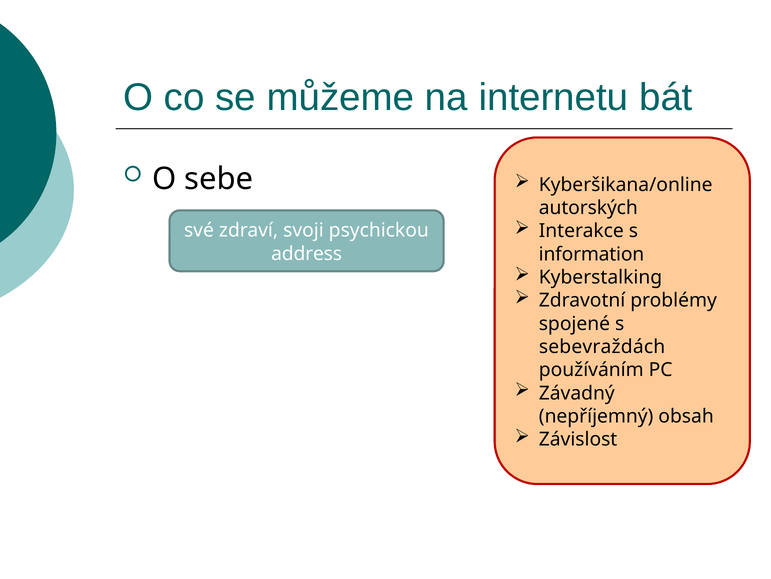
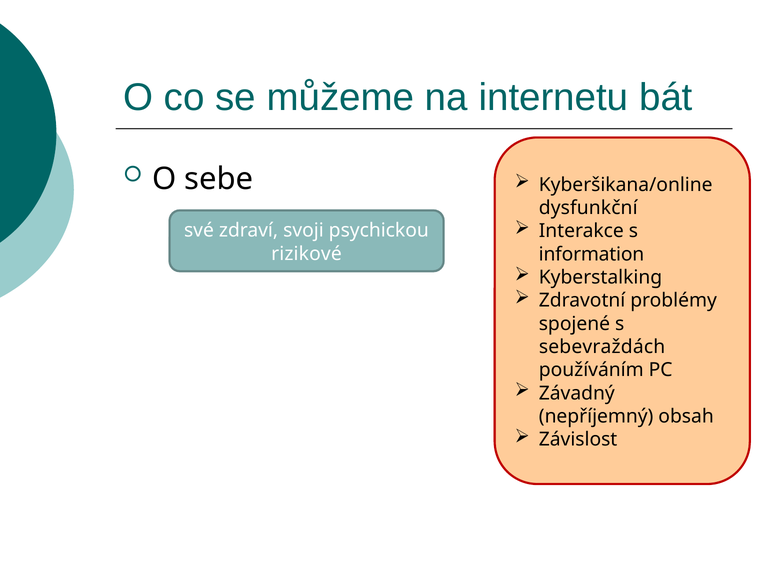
autorských: autorských -> dysfunkční
address: address -> rizikové
